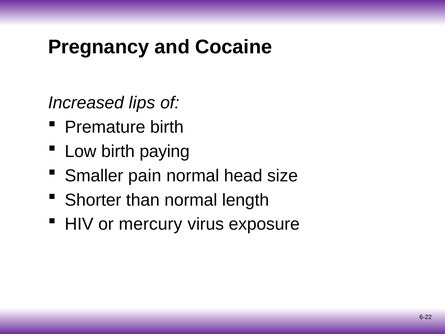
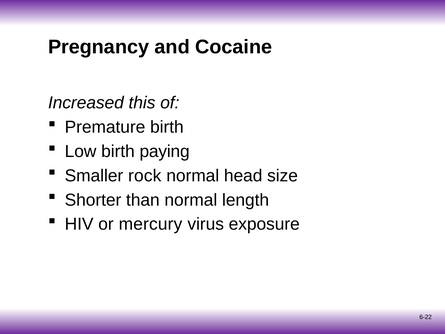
lips: lips -> this
pain: pain -> rock
